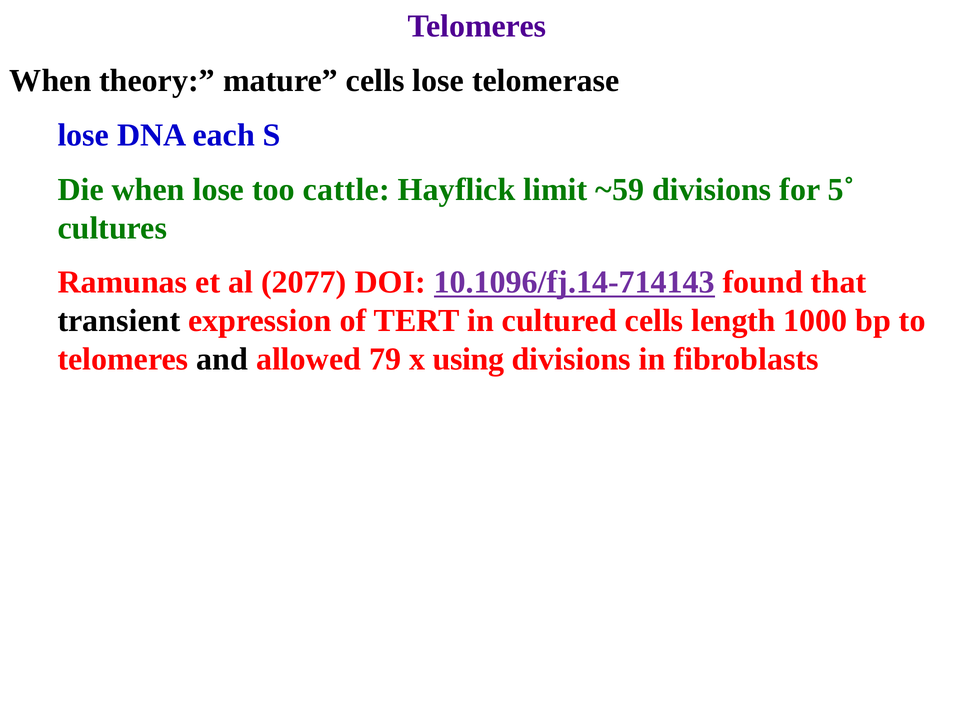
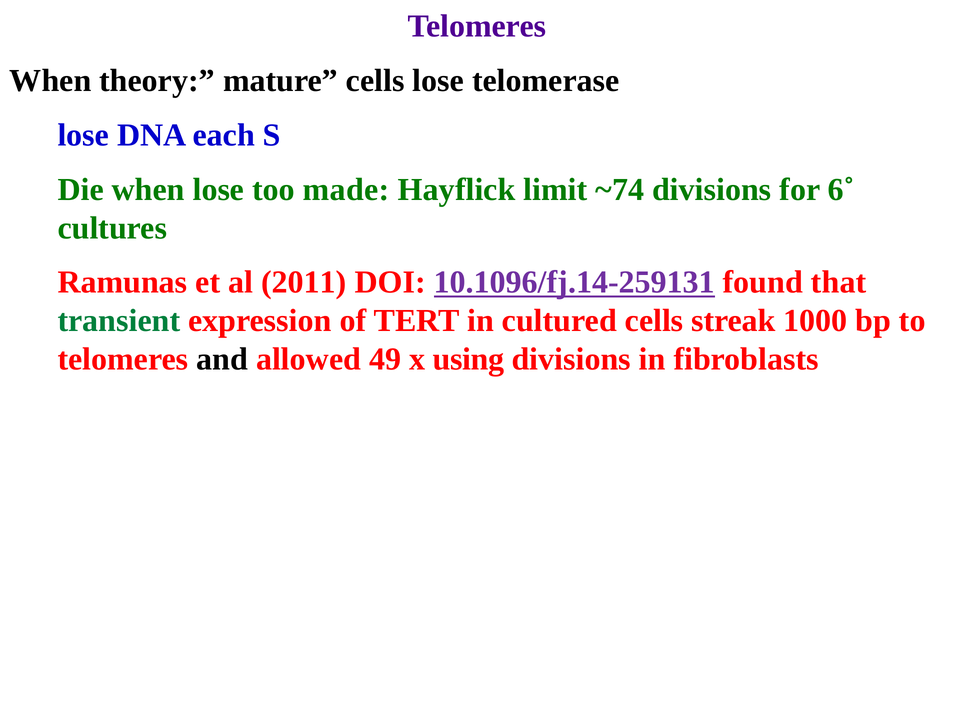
cattle: cattle -> made
~59: ~59 -> ~74
5˚: 5˚ -> 6˚
2077: 2077 -> 2011
10.1096/fj.14-714143: 10.1096/fj.14-714143 -> 10.1096/fj.14-259131
transient colour: black -> green
length: length -> streak
79: 79 -> 49
